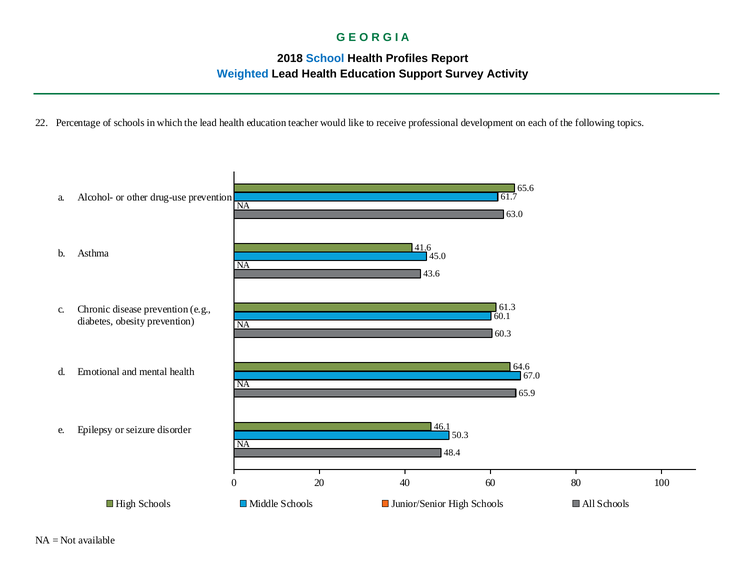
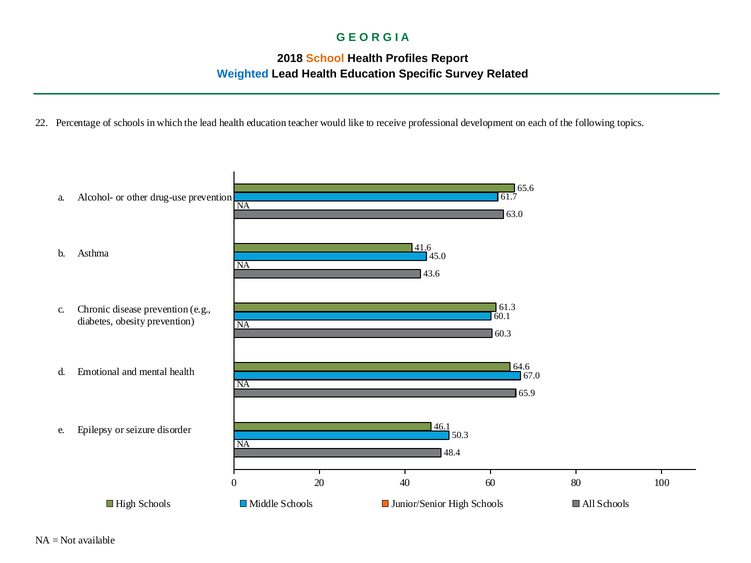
School colour: blue -> orange
Support: Support -> Specific
Activity: Activity -> Related
